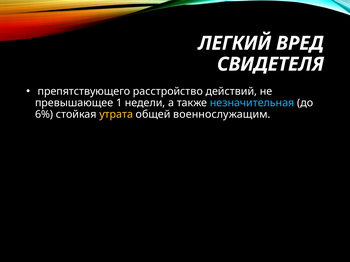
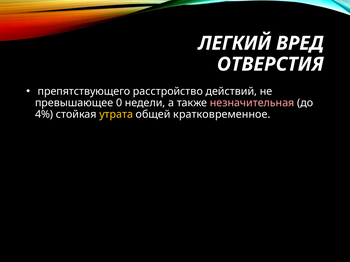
СВИДЕТЕЛЯ: СВИДЕТЕЛЯ -> ОТВЕРСТИЯ
1: 1 -> 0
незначительная colour: light blue -> pink
6%: 6% -> 4%
военнослужащим: военнослужащим -> кратковременное
